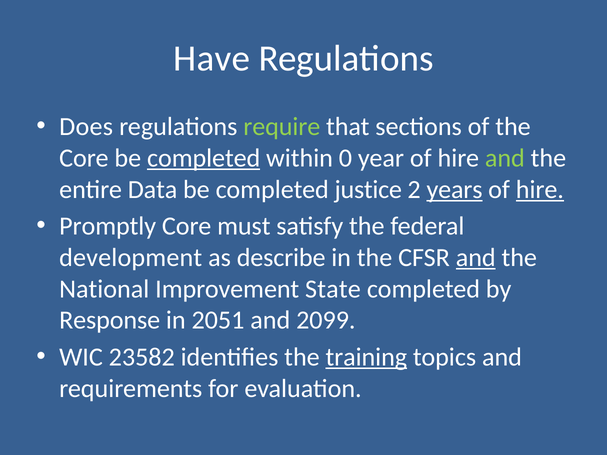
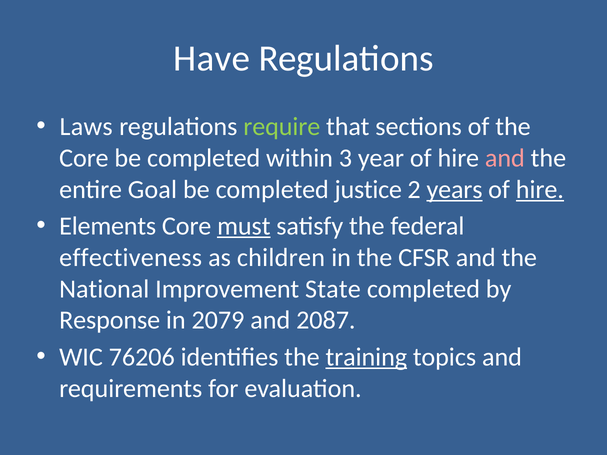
Does: Does -> Laws
completed at (204, 158) underline: present -> none
0: 0 -> 3
and at (505, 158) colour: light green -> pink
Data: Data -> Goal
Promptly: Promptly -> Elements
must underline: none -> present
development: development -> effectiveness
describe: describe -> children
and at (476, 258) underline: present -> none
2051: 2051 -> 2079
2099: 2099 -> 2087
23582: 23582 -> 76206
